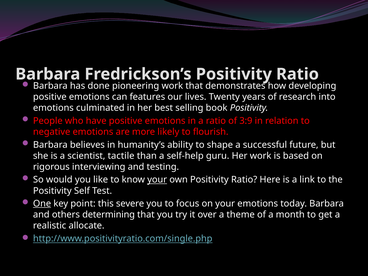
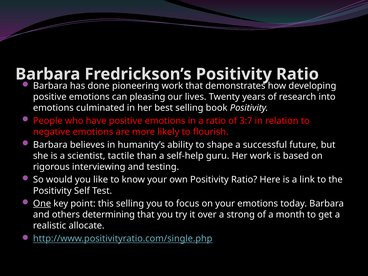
features: features -> pleasing
3:9: 3:9 -> 3:7
your at (157, 180) underline: present -> none
this severe: severe -> selling
theme: theme -> strong
